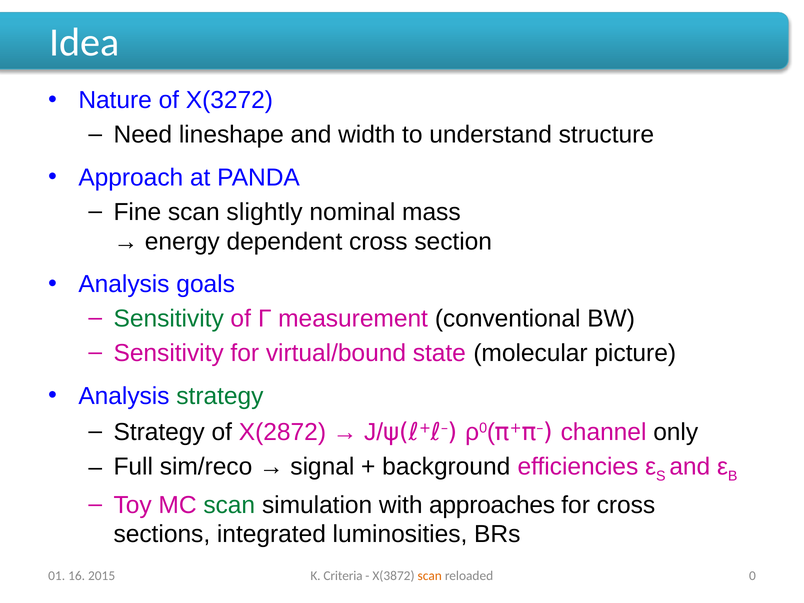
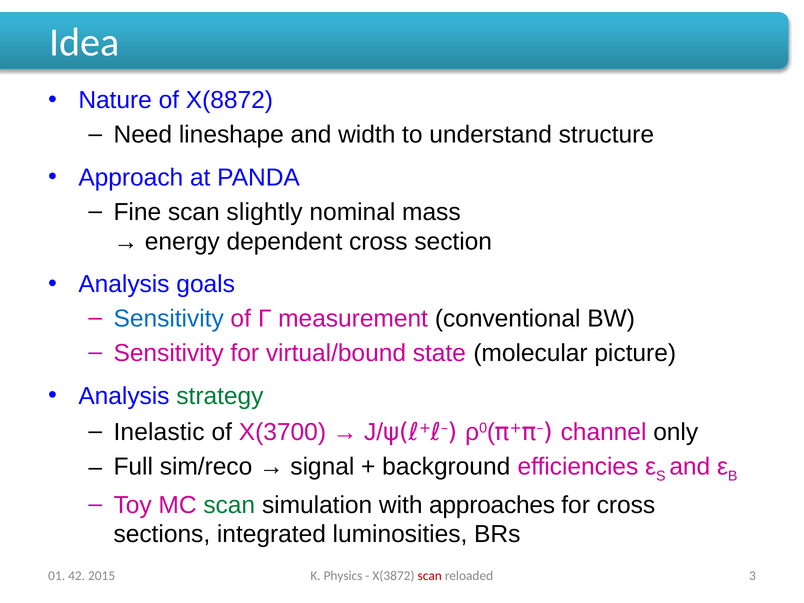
X(3272: X(3272 -> X(8872
Sensitivity at (169, 319) colour: green -> blue
Strategy at (159, 432): Strategy -> Inelastic
X(2872: X(2872 -> X(3700
Criteria: Criteria -> Physics
scan at (430, 576) colour: orange -> red
0: 0 -> 3
16: 16 -> 42
